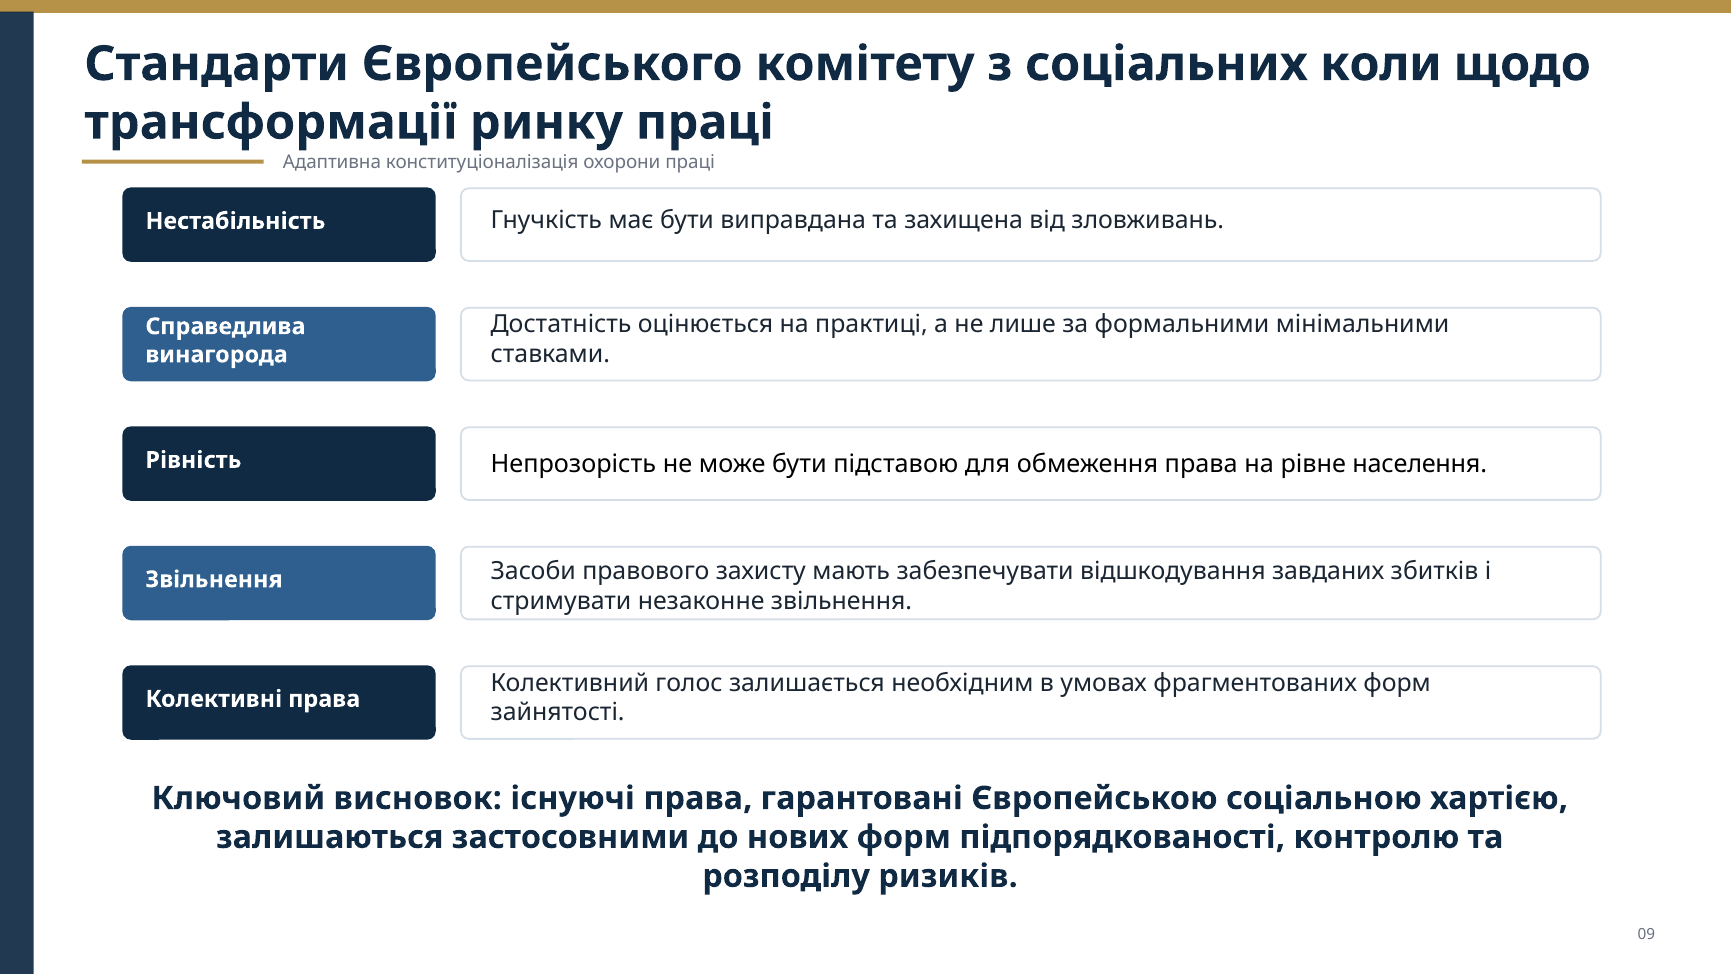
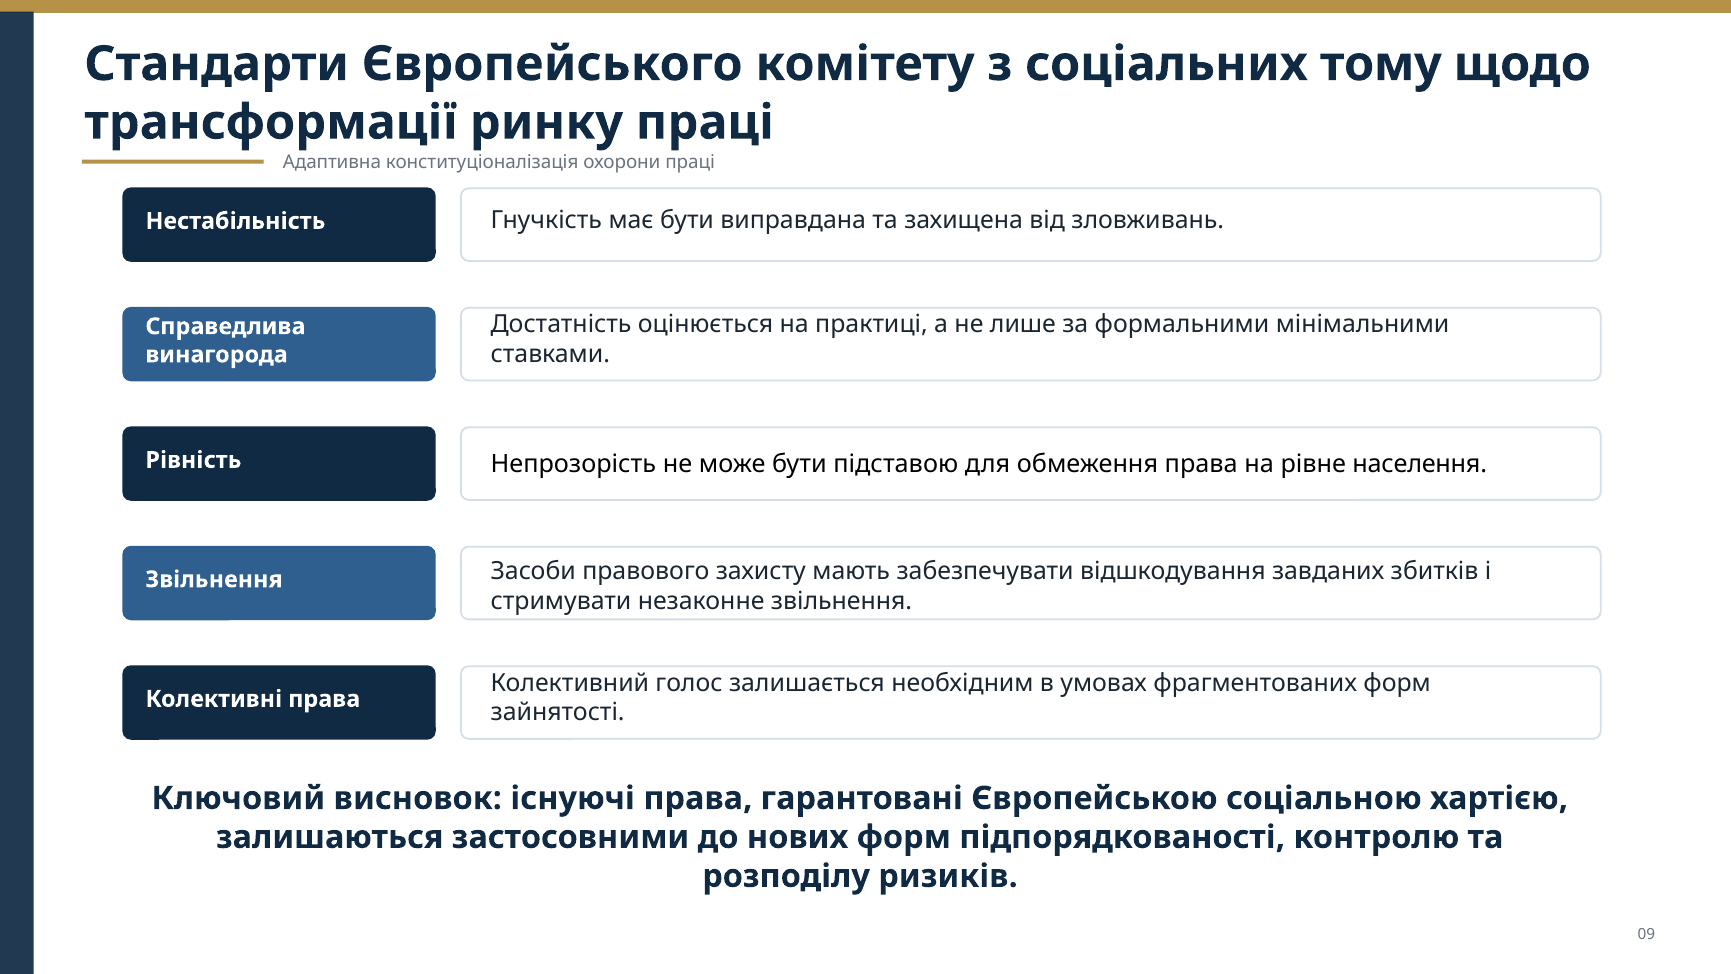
коли: коли -> тому
